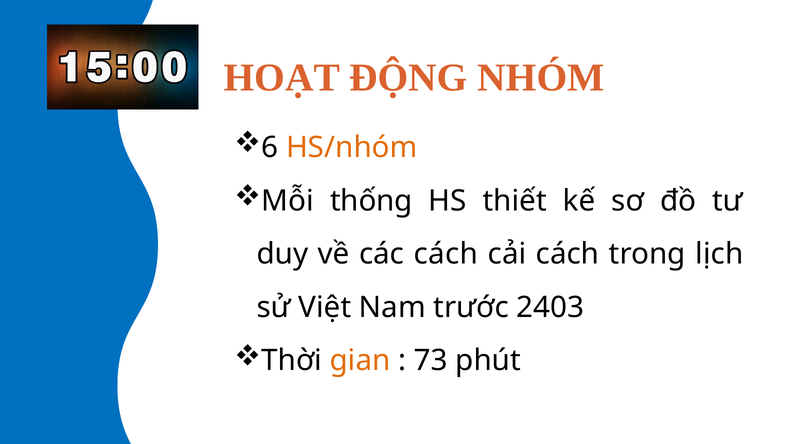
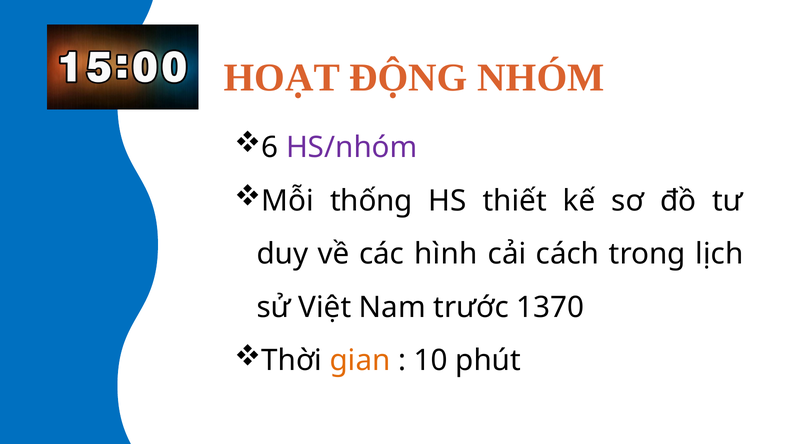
HS/nhóm colour: orange -> purple
các cách: cách -> hình
2403: 2403 -> 1370
73: 73 -> 10
